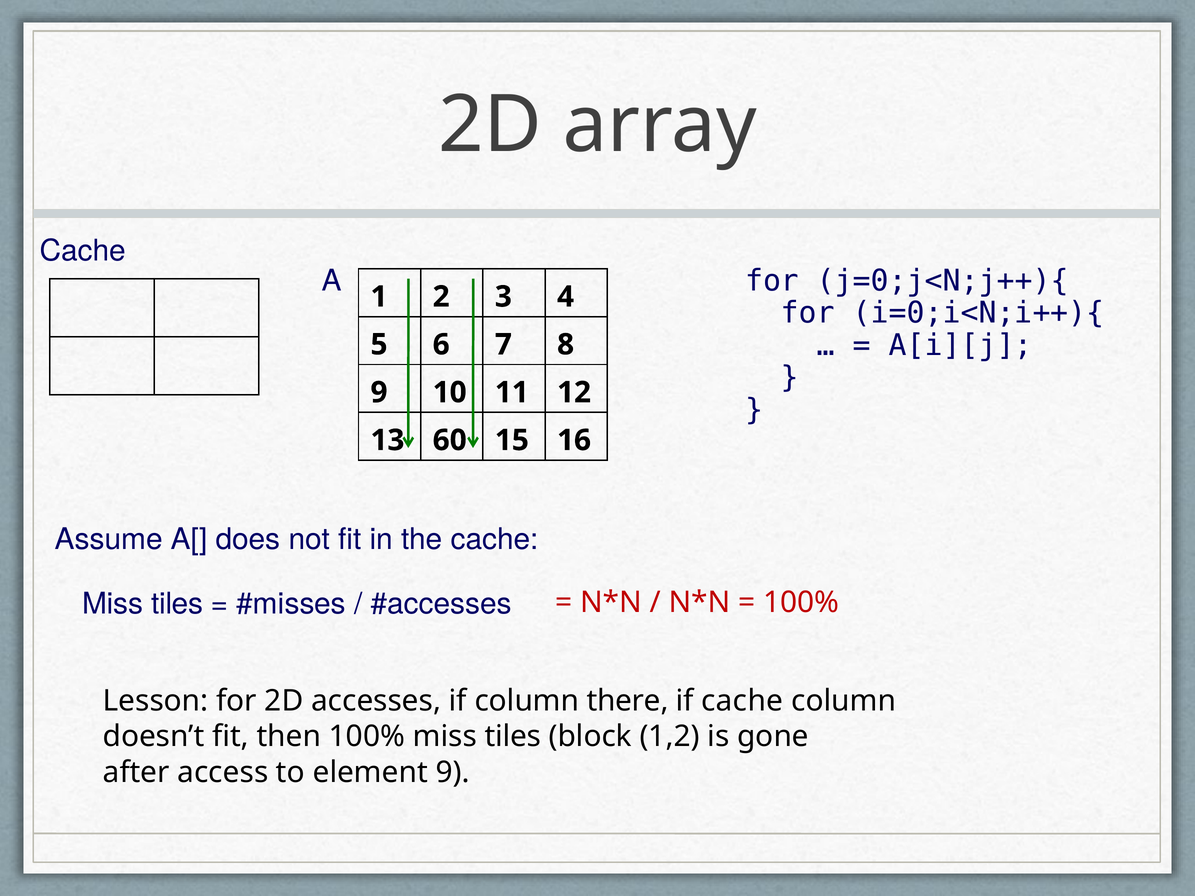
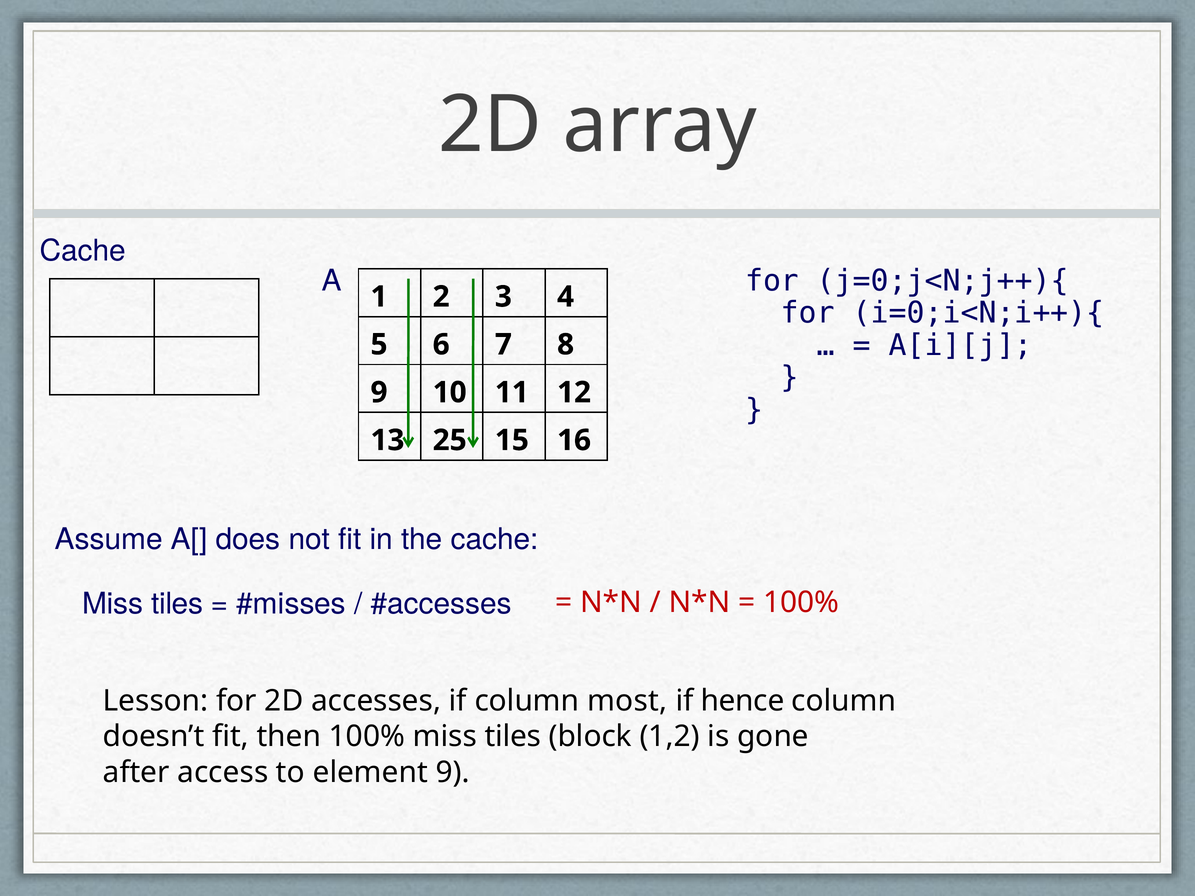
60: 60 -> 25
there: there -> most
if cache: cache -> hence
